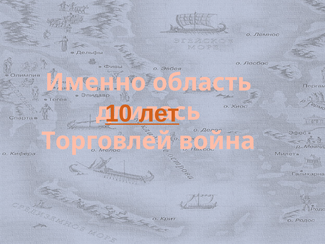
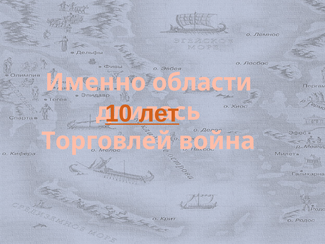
область: область -> области
